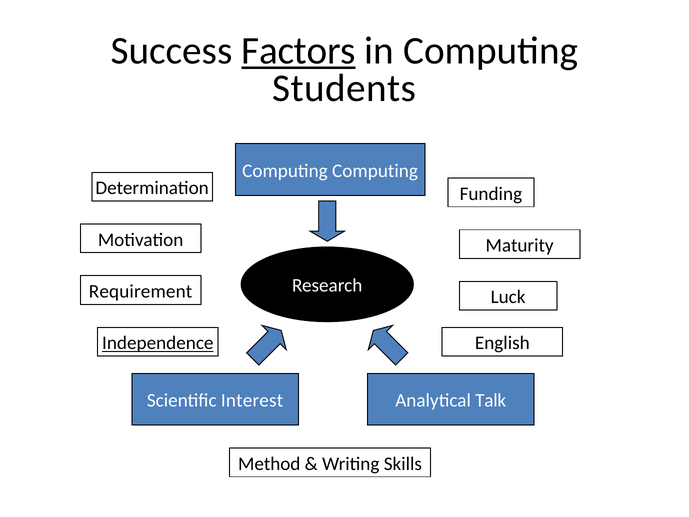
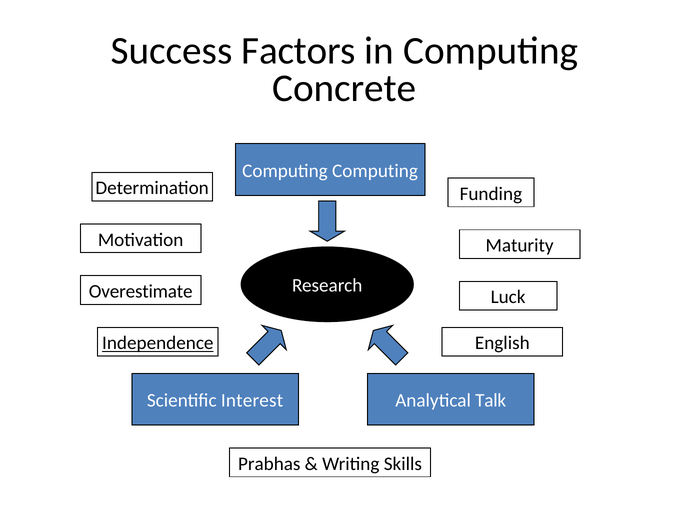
Factors underline: present -> none
Students: Students -> Concrete
Requirement: Requirement -> Overestimate
Method: Method -> Prabhas
